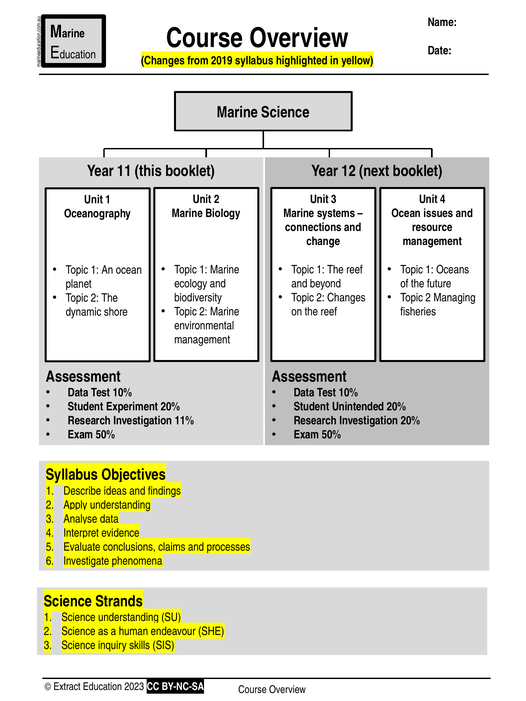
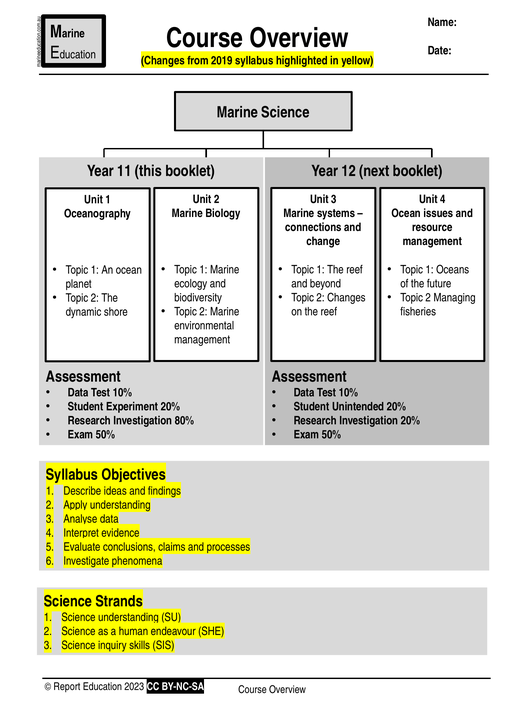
11%: 11% -> 80%
Extract: Extract -> Report
